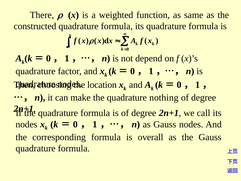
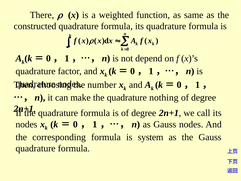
location: location -> number
overall: overall -> system
